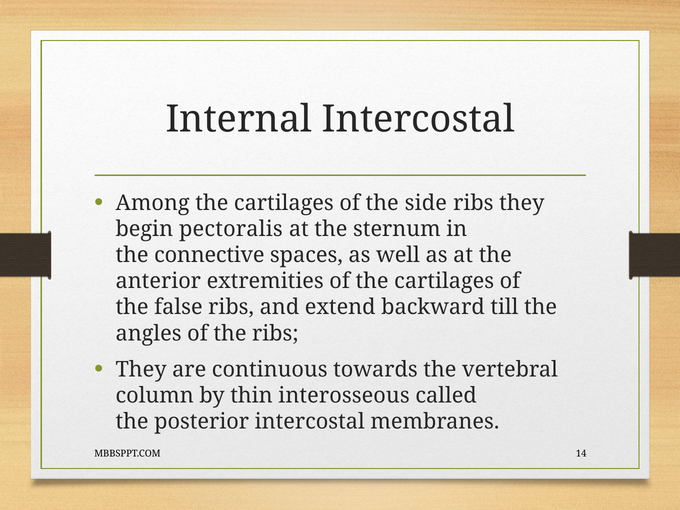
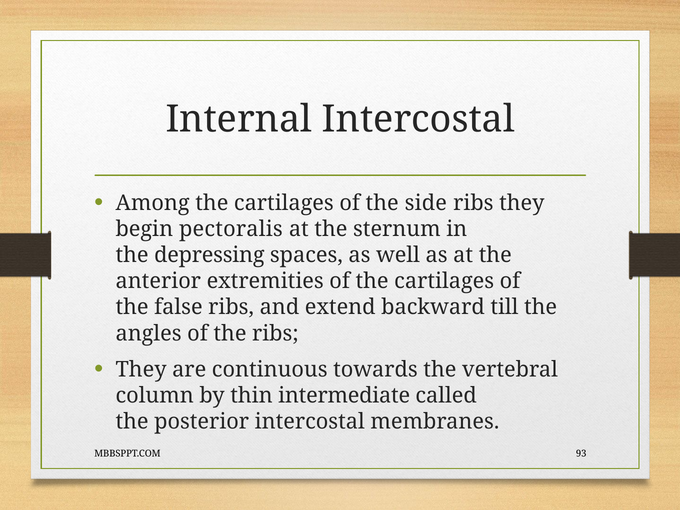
connective: connective -> depressing
interosseous: interosseous -> intermediate
14: 14 -> 93
